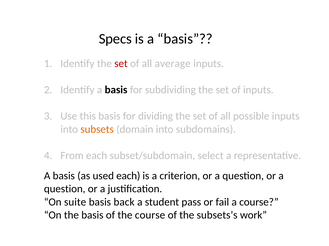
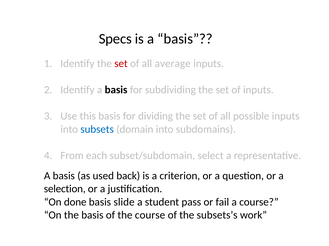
subsets colour: orange -> blue
used each: each -> back
question at (65, 189): question -> selection
suite: suite -> done
back: back -> slide
